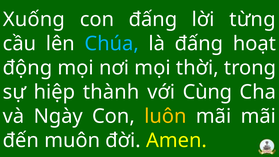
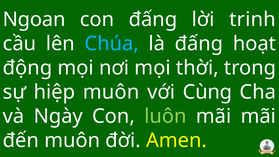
Xuống: Xuống -> Ngoan
từng: từng -> trinh
hiệp thành: thành -> muôn
luôn colour: yellow -> light green
